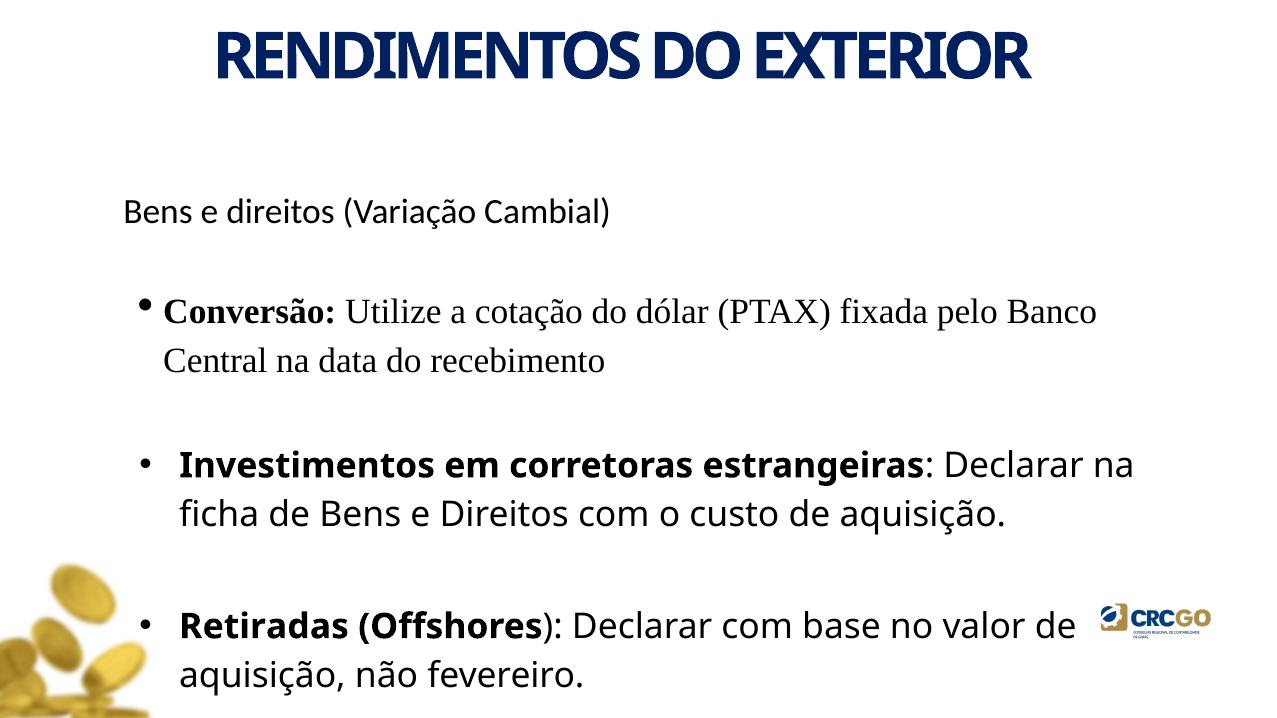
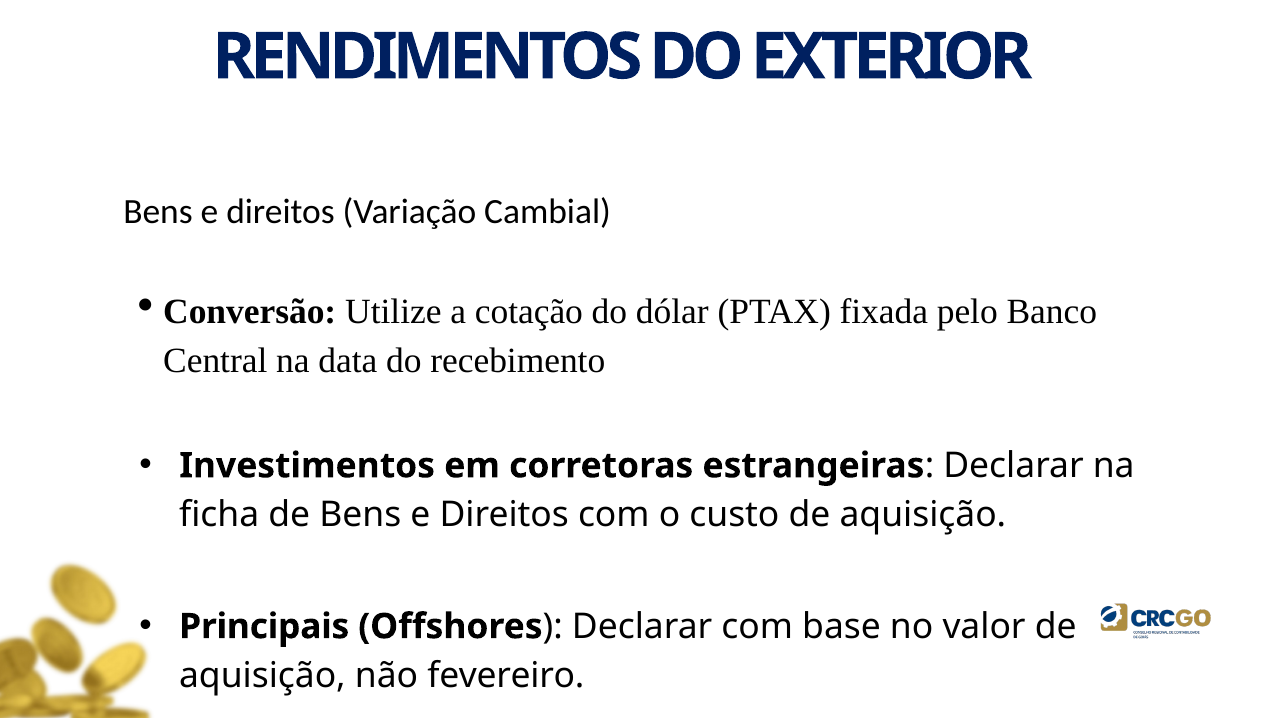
Retiradas: Retiradas -> Principais
